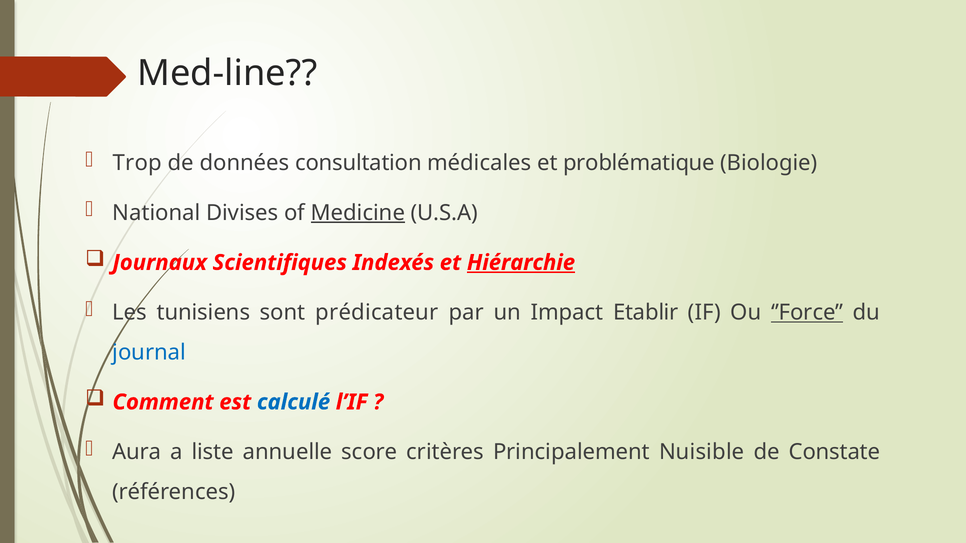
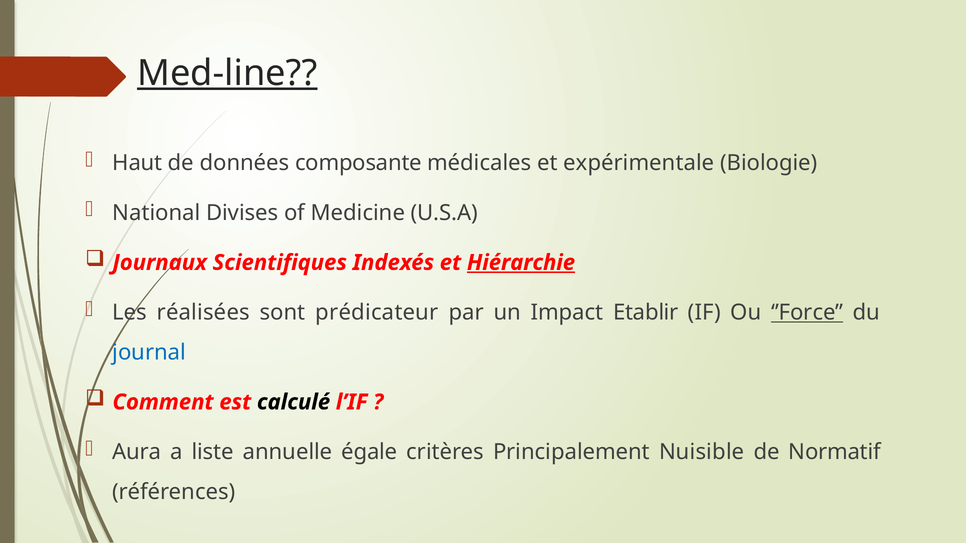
Med-line underline: none -> present
Trop: Trop -> Haut
consultation: consultation -> composante
problématique: problématique -> expérimentale
Medicine underline: present -> none
tunisiens: tunisiens -> réalisées
calculé colour: blue -> black
score: score -> égale
Constate: Constate -> Normatif
